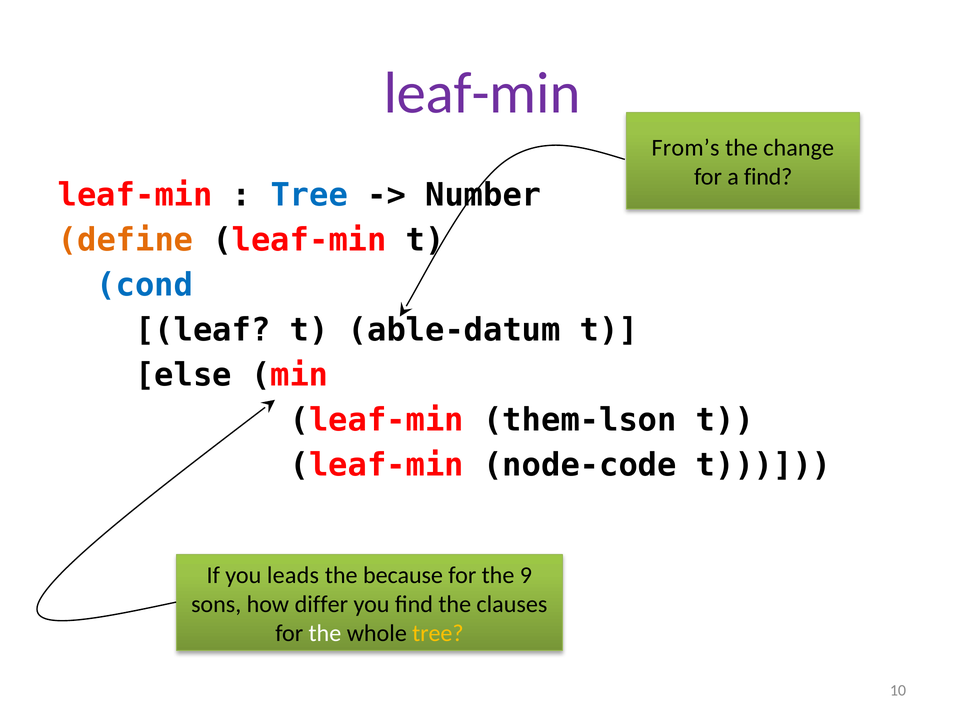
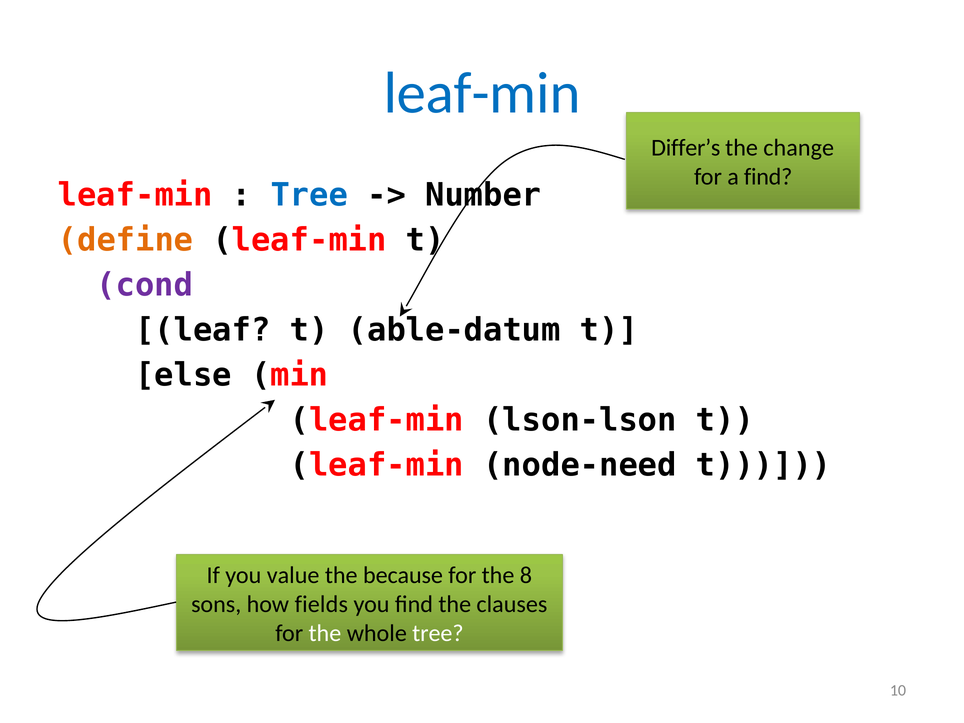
leaf-min at (482, 93) colour: purple -> blue
From’s: From’s -> Differ’s
cond colour: blue -> purple
them-lson: them-lson -> lson-lson
node-code: node-code -> node-need
leads: leads -> value
9: 9 -> 8
differ: differ -> fields
tree at (438, 633) colour: yellow -> white
